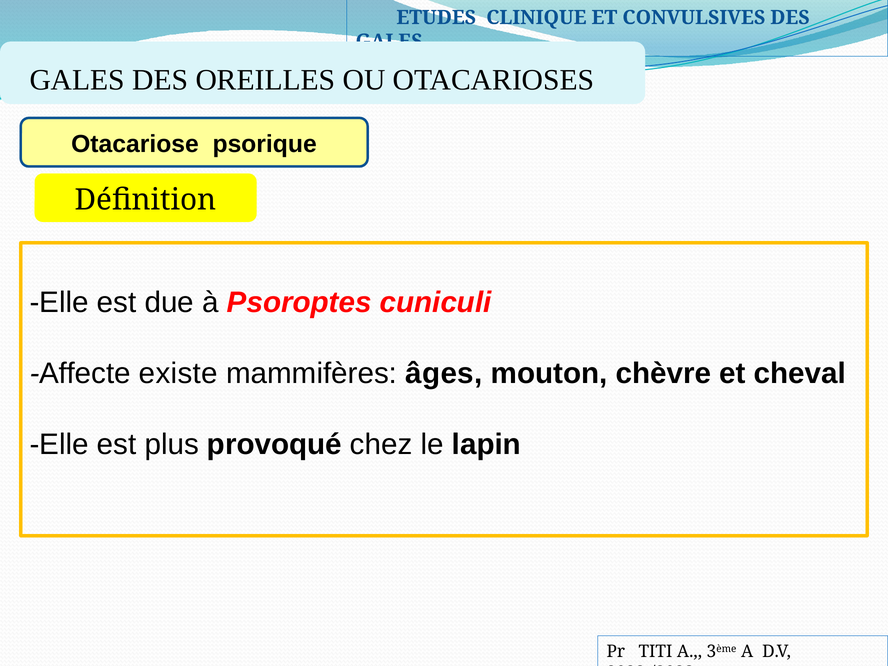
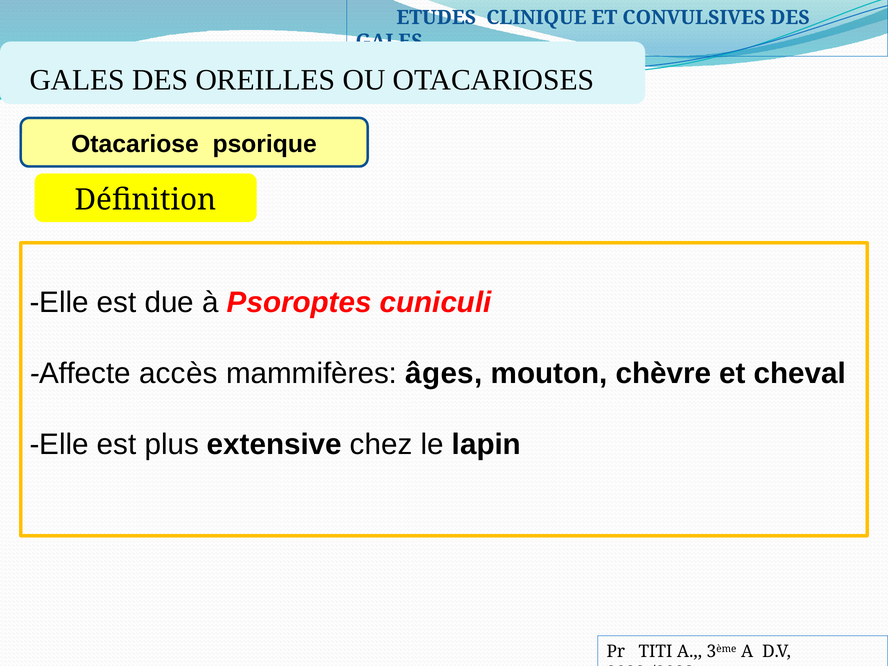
existe: existe -> accès
provoqué: provoqué -> extensive
